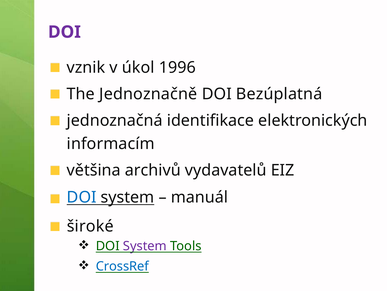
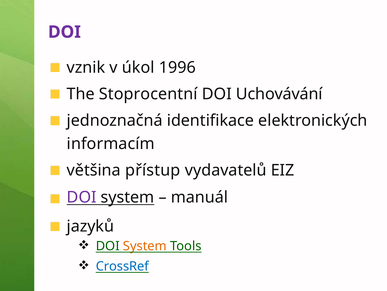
Jednoznačně: Jednoznačně -> Stoprocentní
Bezúplatná: Bezúplatná -> Uchovávání
archivů: archivů -> přístup
DOI at (82, 197) colour: blue -> purple
široké: široké -> jazyků
System at (145, 246) colour: purple -> orange
